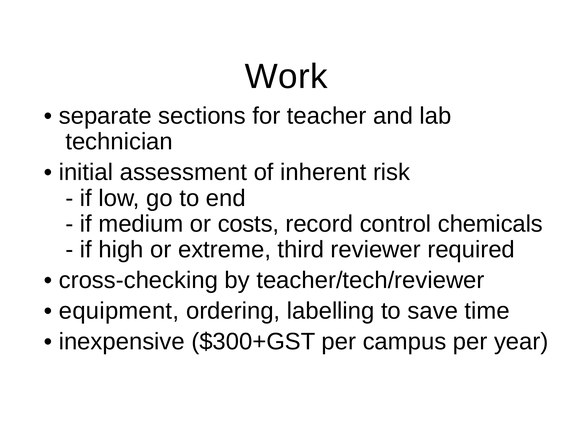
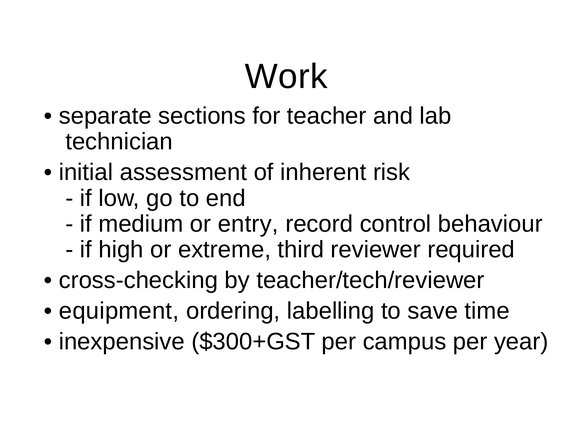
costs: costs -> entry
chemicals: chemicals -> behaviour
